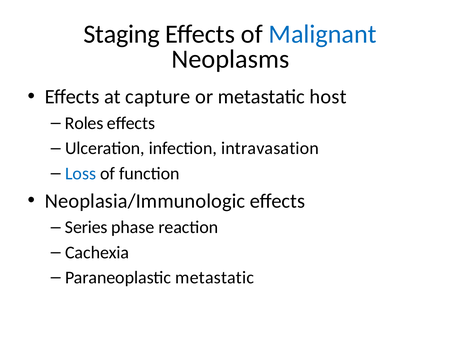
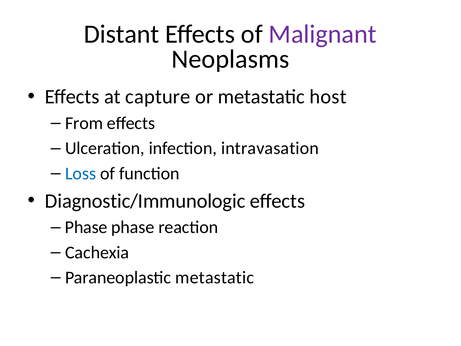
Staging: Staging -> Distant
Malignant colour: blue -> purple
Roles: Roles -> From
Neoplasia/Immunologic: Neoplasia/Immunologic -> Diagnostic/Immunologic
Series at (86, 227): Series -> Phase
